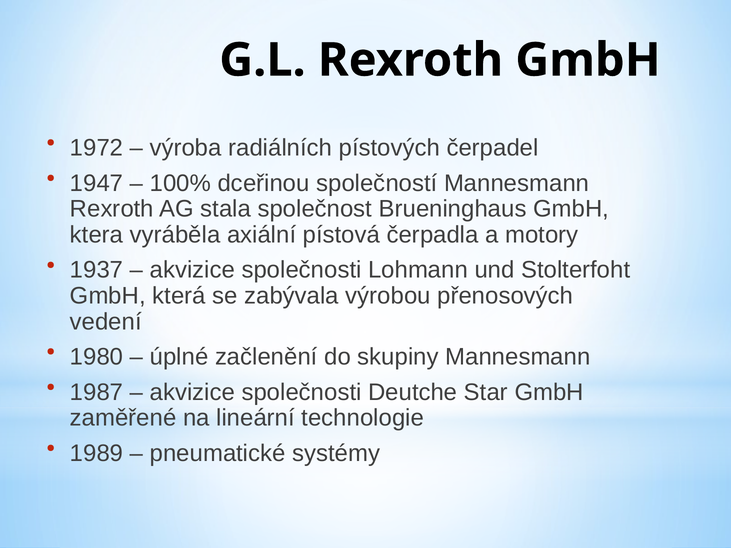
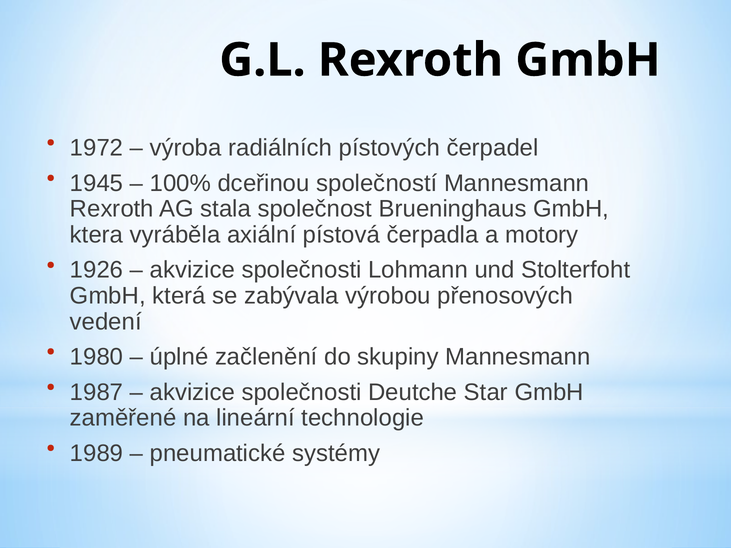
1947: 1947 -> 1945
1937: 1937 -> 1926
